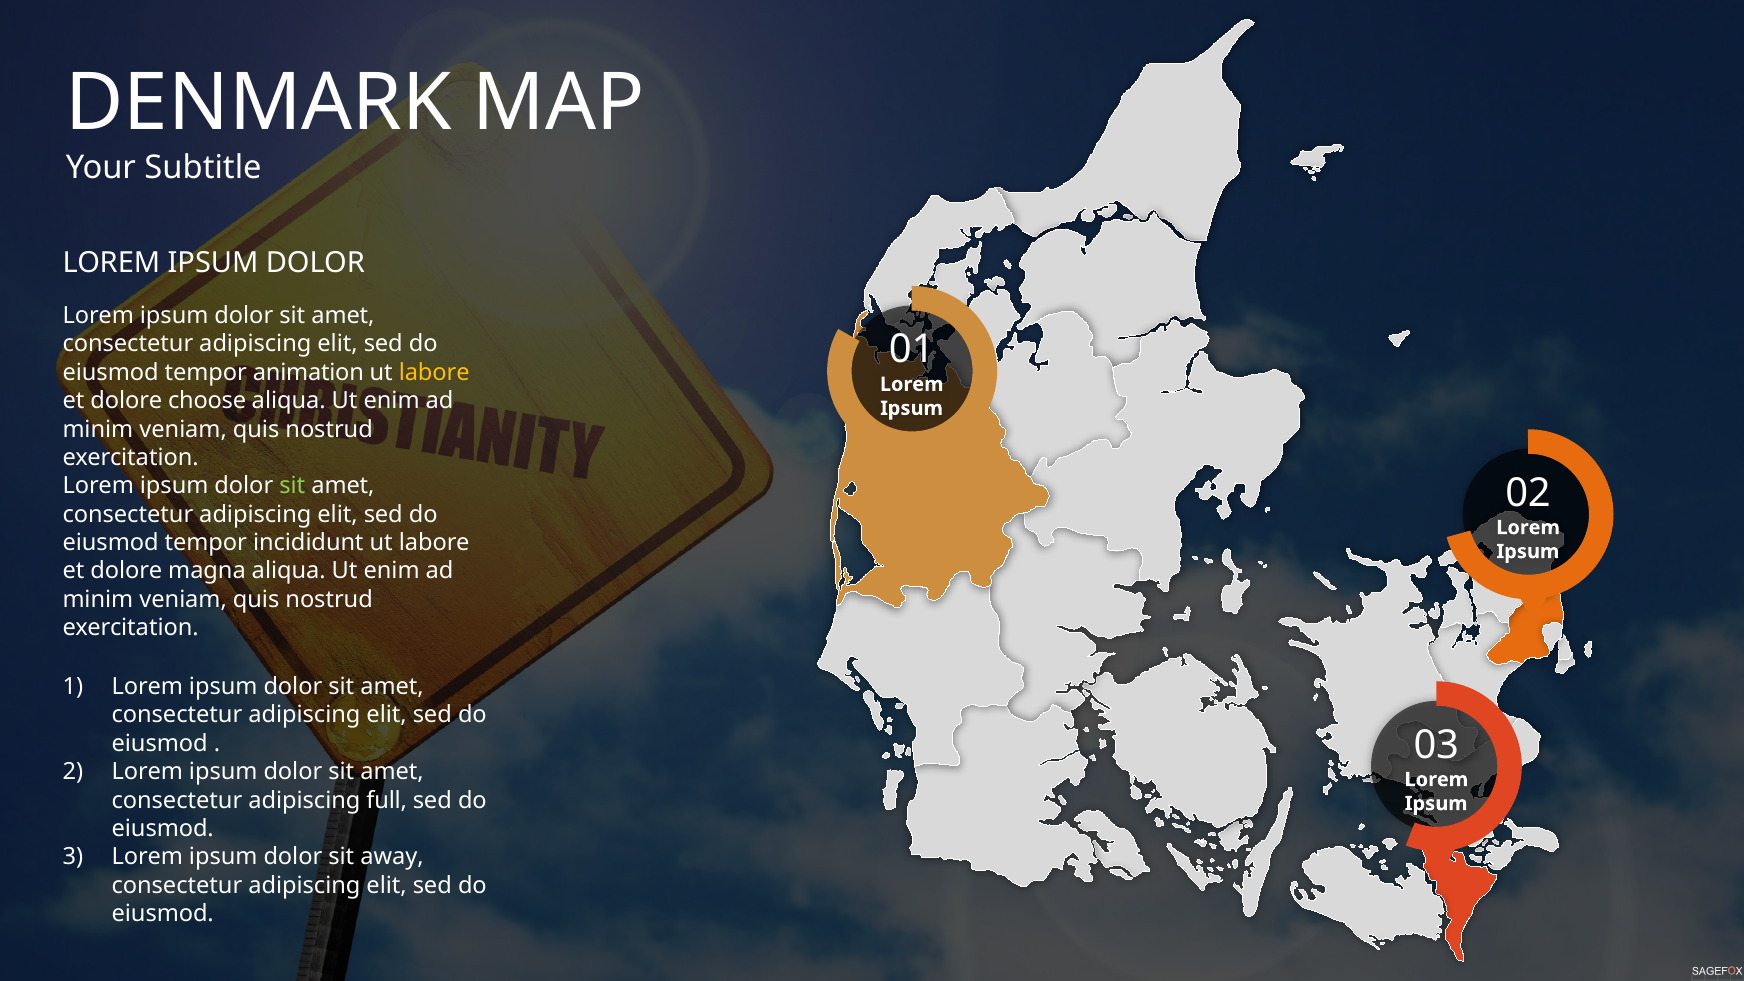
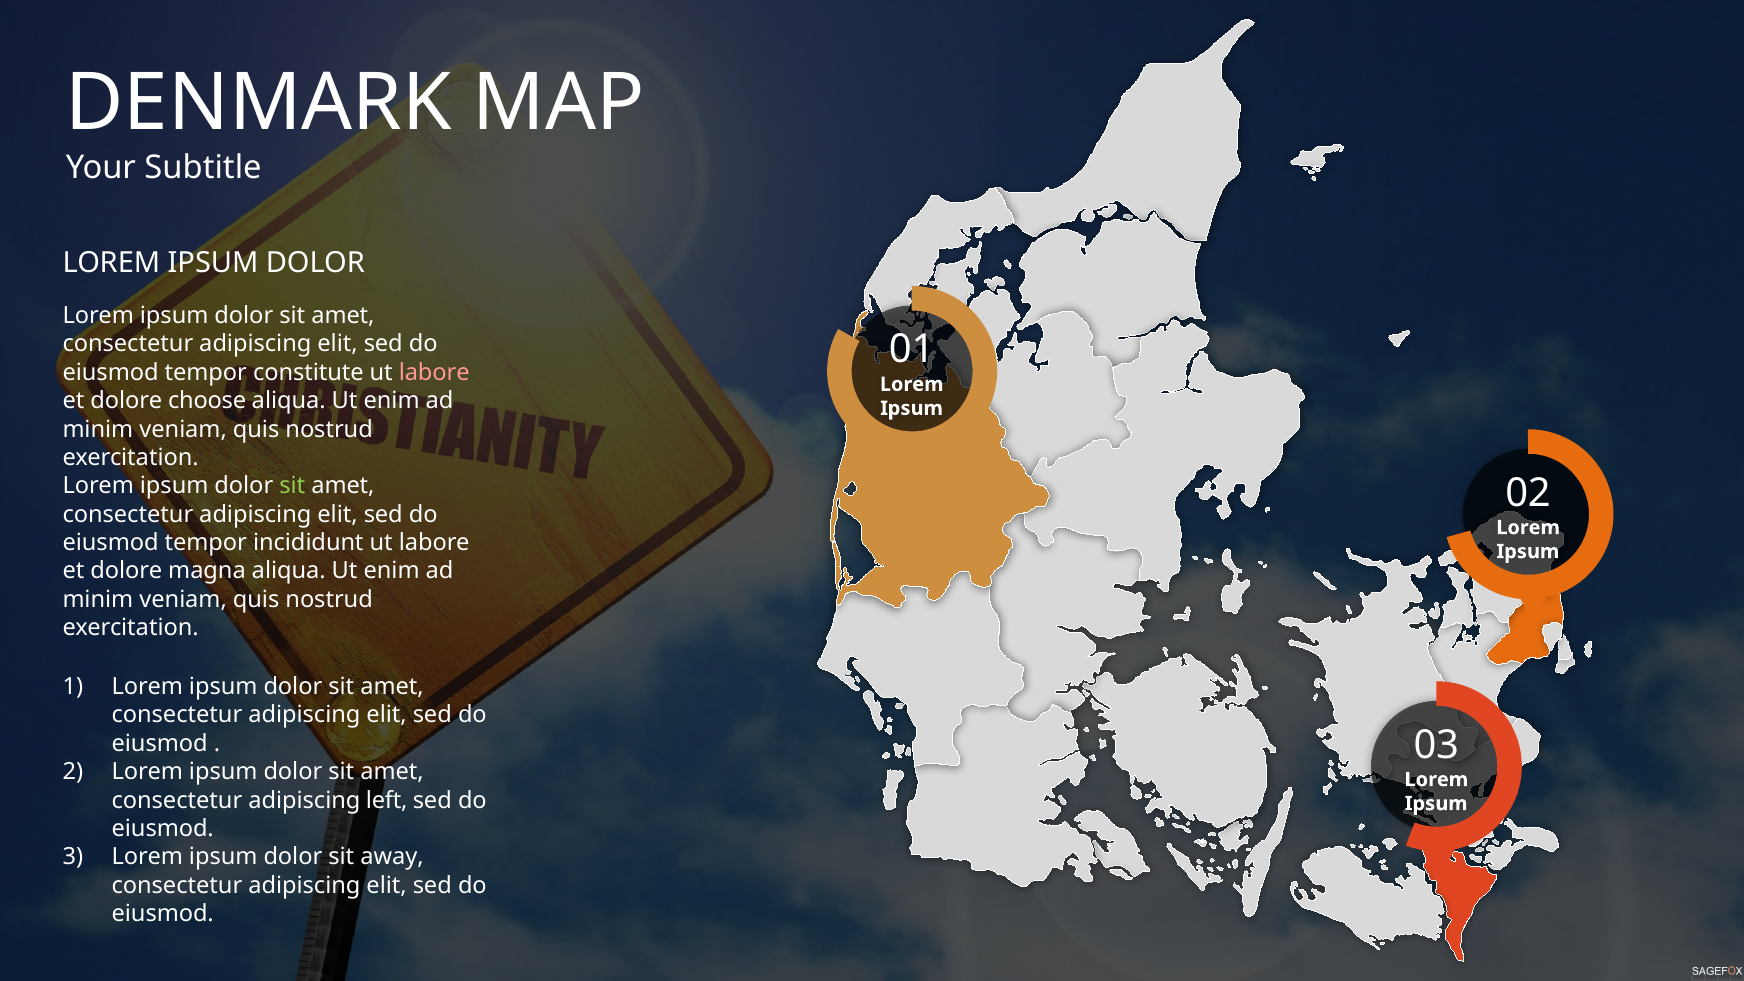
animation: animation -> constitute
labore at (434, 372) colour: yellow -> pink
full: full -> left
